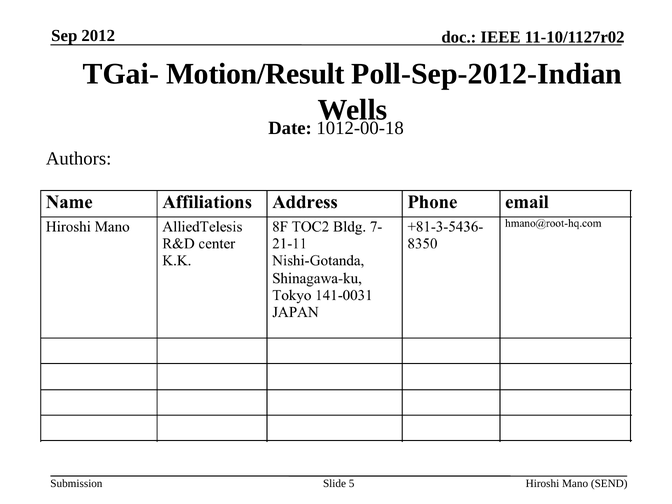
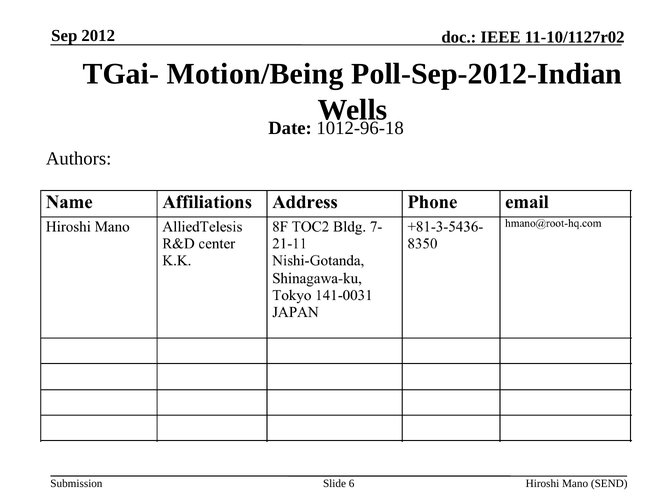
Motion/Result: Motion/Result -> Motion/Being
1012-00-18: 1012-00-18 -> 1012-96-18
5: 5 -> 6
